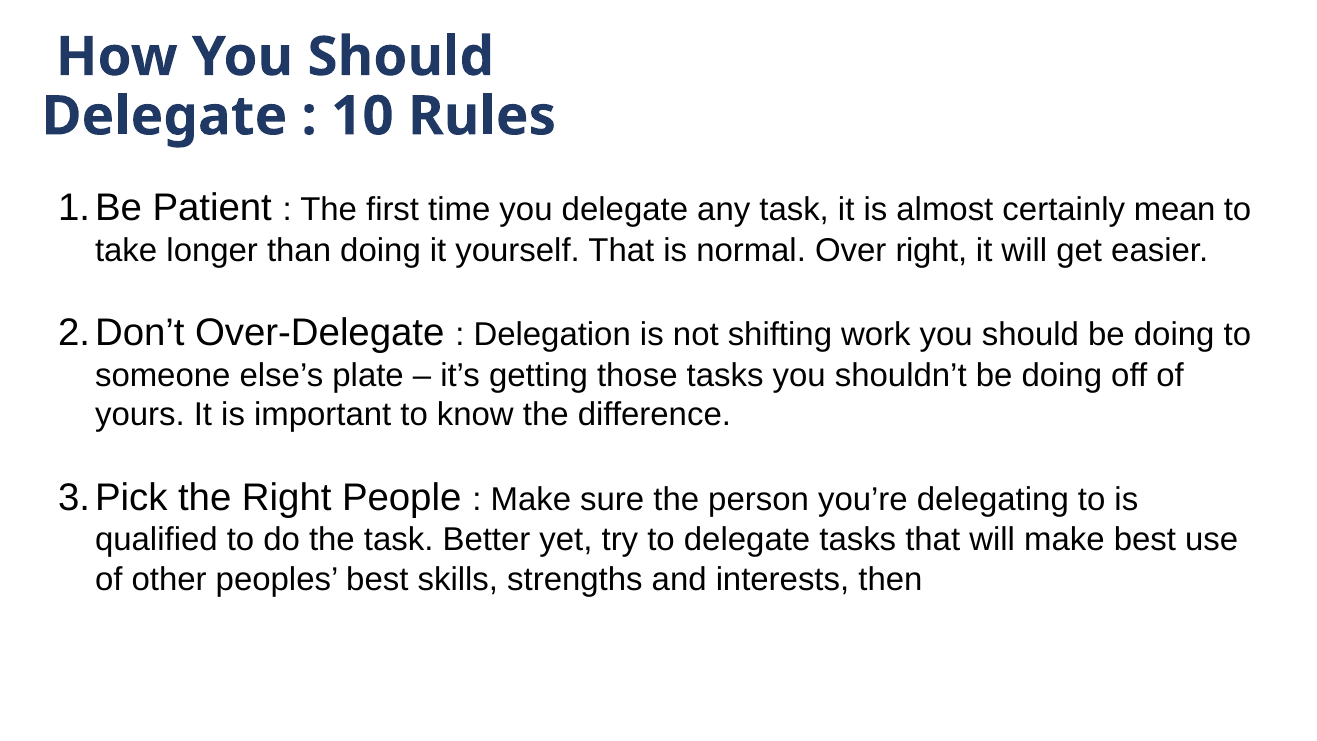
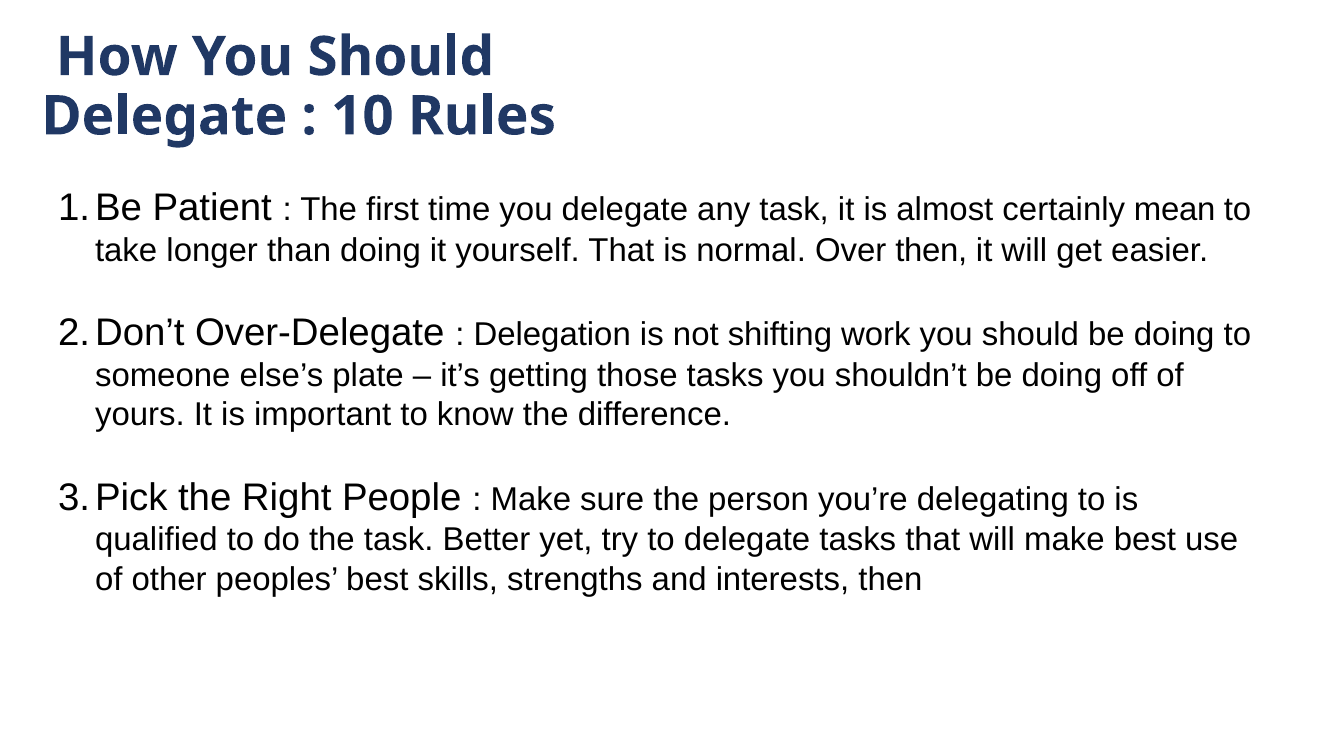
Over right: right -> then
